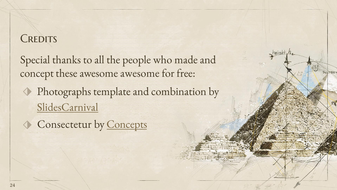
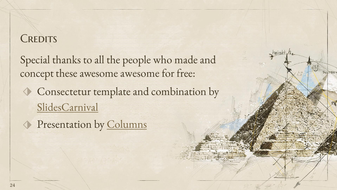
Photographs: Photographs -> Consectetur
Consectetur: Consectetur -> Presentation
Concepts: Concepts -> Columns
